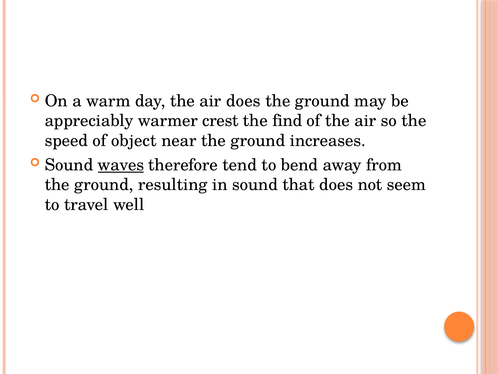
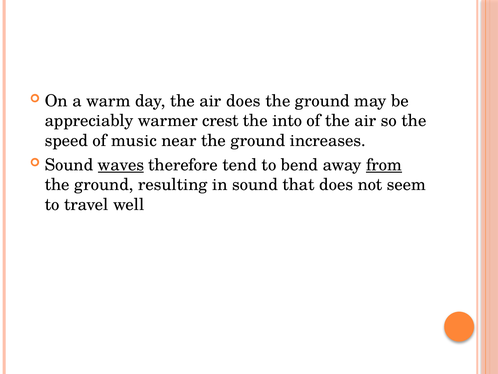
find: find -> into
object: object -> music
from underline: none -> present
